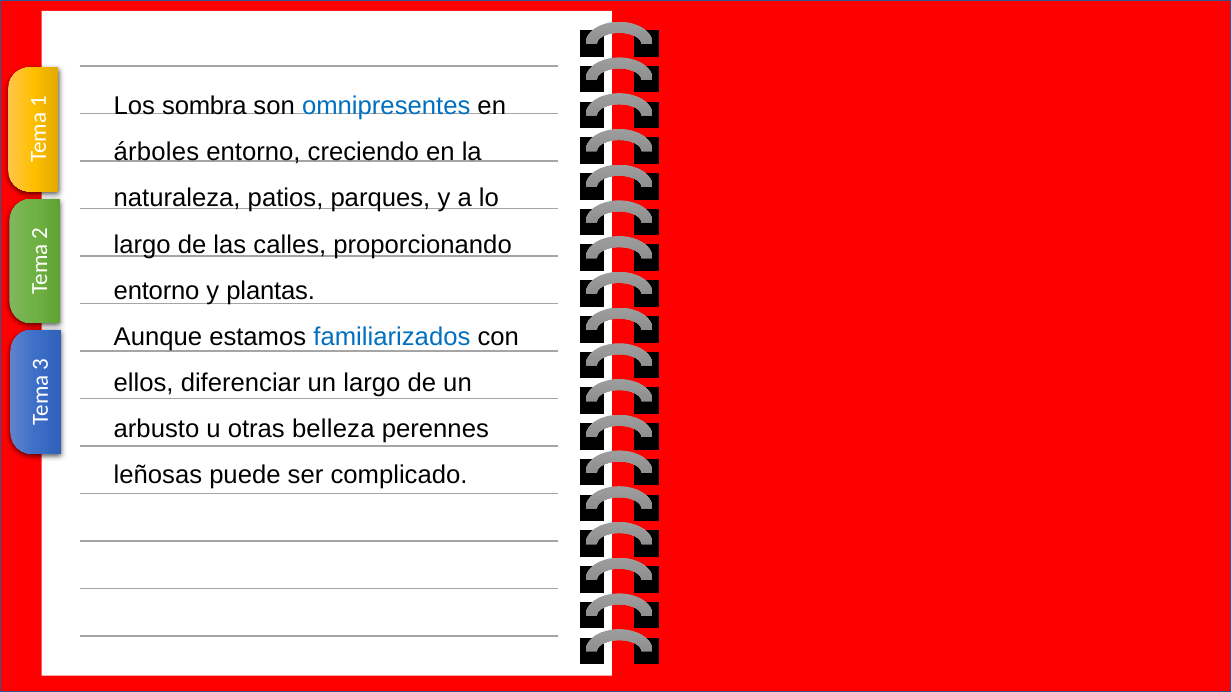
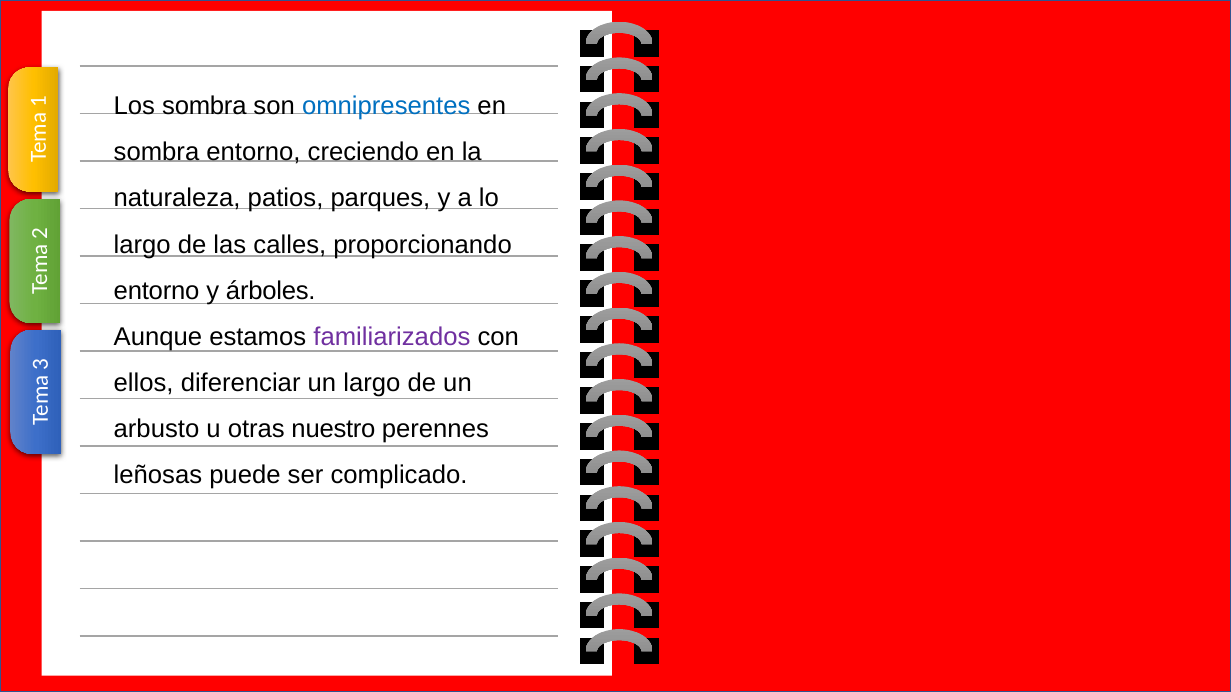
árboles at (156, 152): árboles -> sombra
plantas: plantas -> árboles
familiarizados colour: blue -> purple
belleza: belleza -> nuestro
